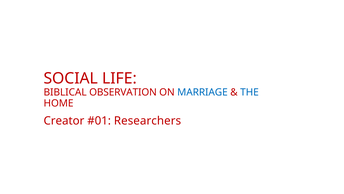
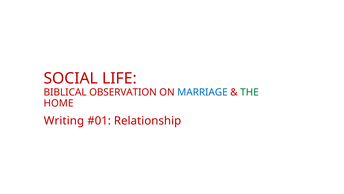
THE colour: blue -> green
Creator: Creator -> Writing
Researchers: Researchers -> Relationship
